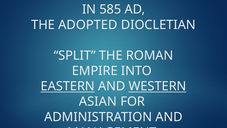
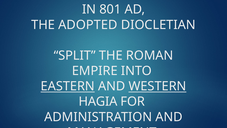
585: 585 -> 801
ASIAN: ASIAN -> HAGIA
